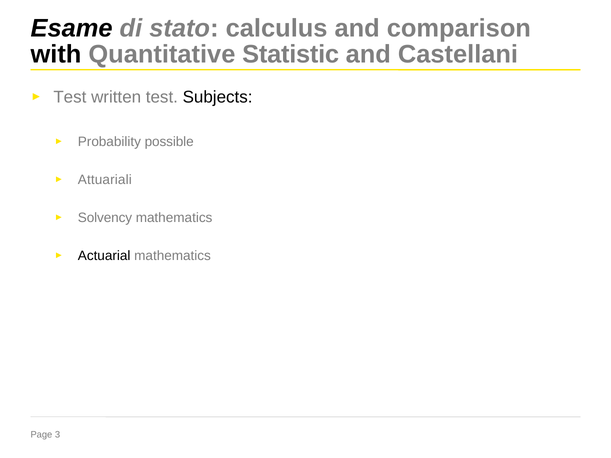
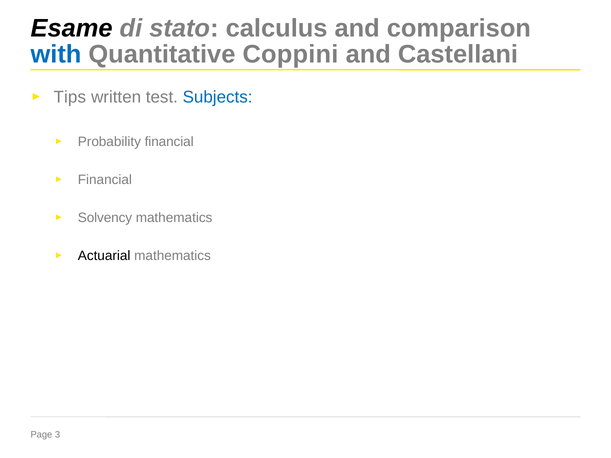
with colour: black -> blue
Statistic: Statistic -> Coppini
Test at (70, 97): Test -> Tips
Subjects colour: black -> blue
Probability possible: possible -> financial
Attuariali at (105, 180): Attuariali -> Financial
